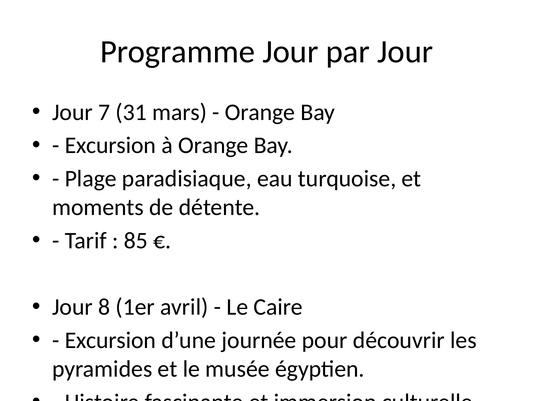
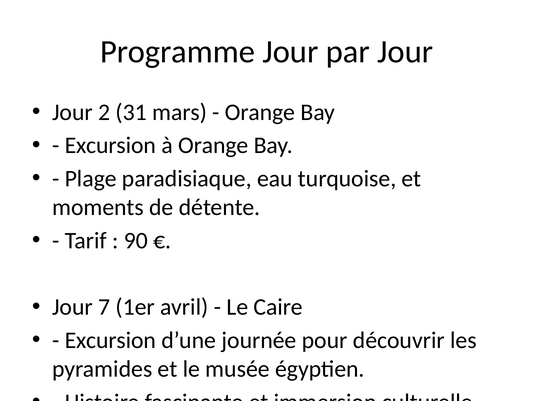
7: 7 -> 2
85: 85 -> 90
8: 8 -> 7
